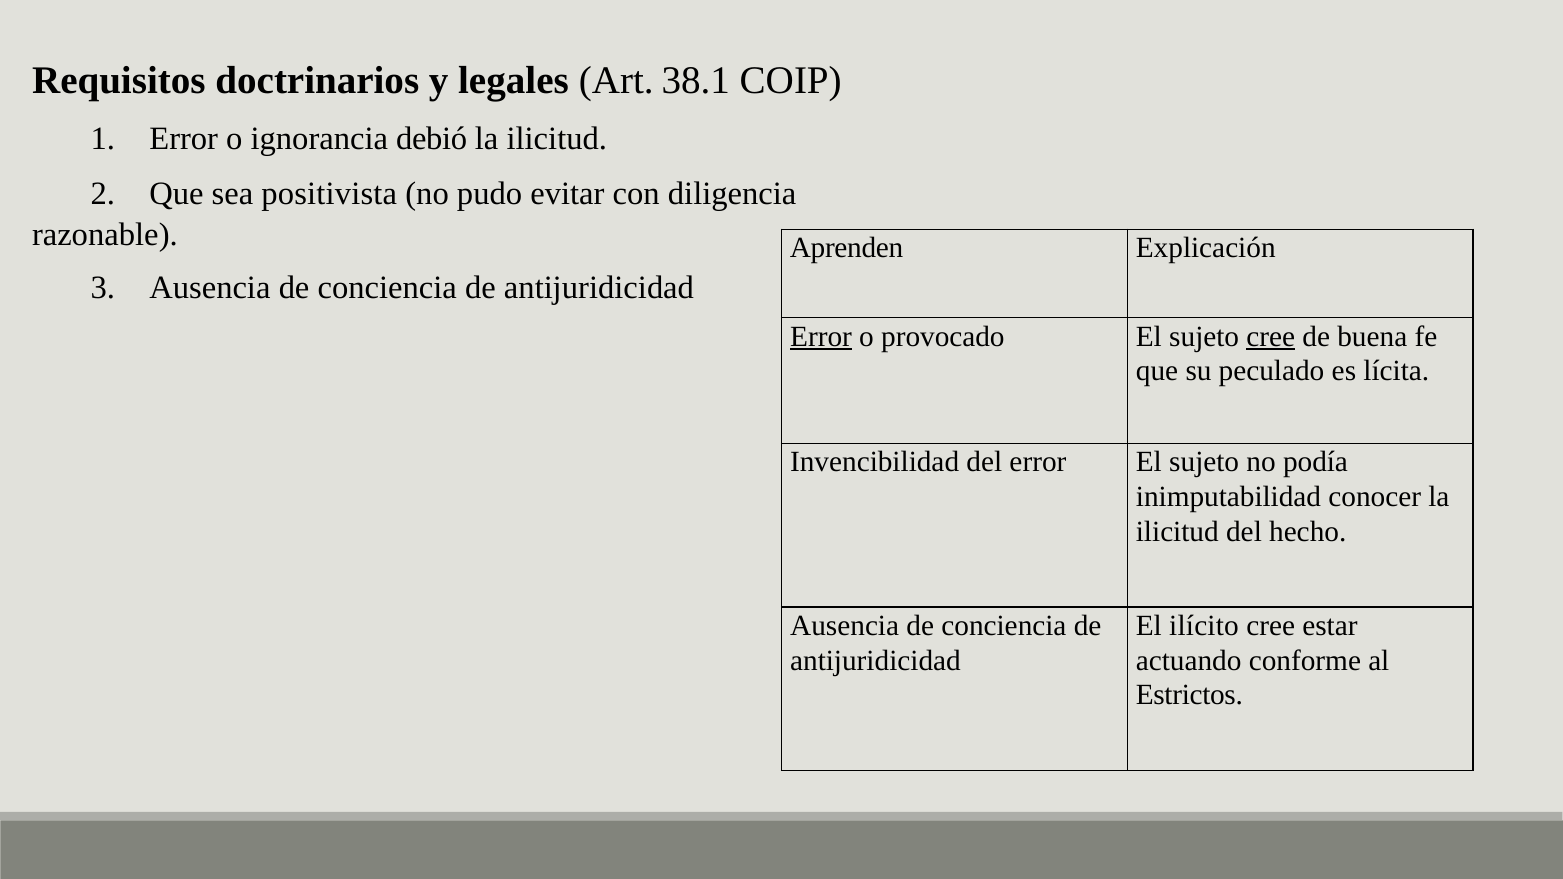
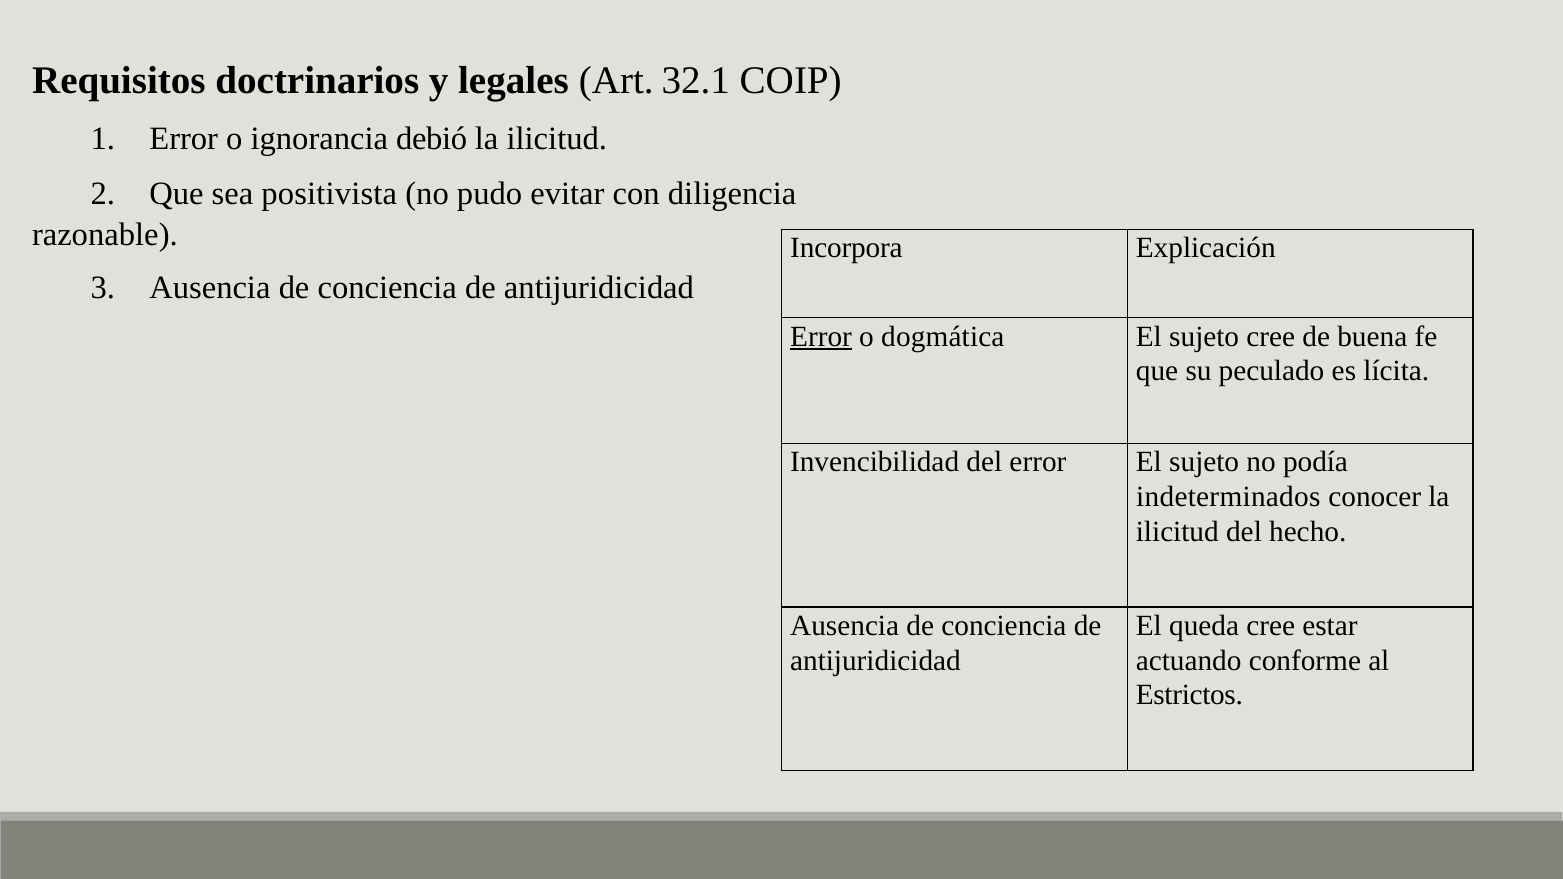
38.1: 38.1 -> 32.1
Aprenden: Aprenden -> Incorpora
provocado: provocado -> dogmática
cree at (1271, 337) underline: present -> none
inimputabilidad: inimputabilidad -> indeterminados
ilícito: ilícito -> queda
